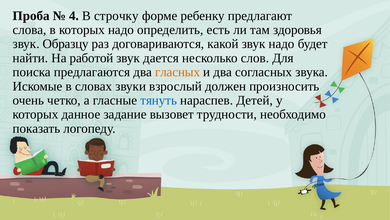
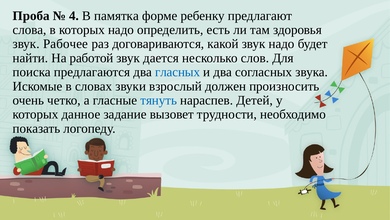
строчку: строчку -> памятка
Образцу: Образцу -> Рабочее
гласных colour: orange -> blue
